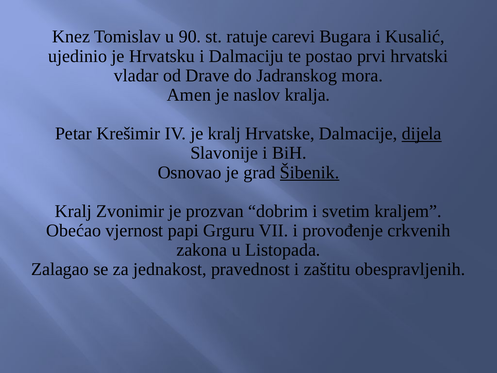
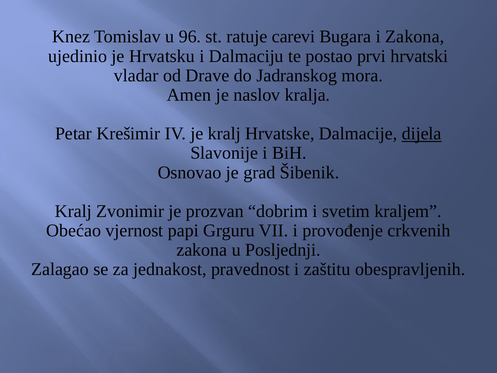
90: 90 -> 96
i Kusalić: Kusalić -> Zakona
Šibenik underline: present -> none
Listopada: Listopada -> Posljednji
